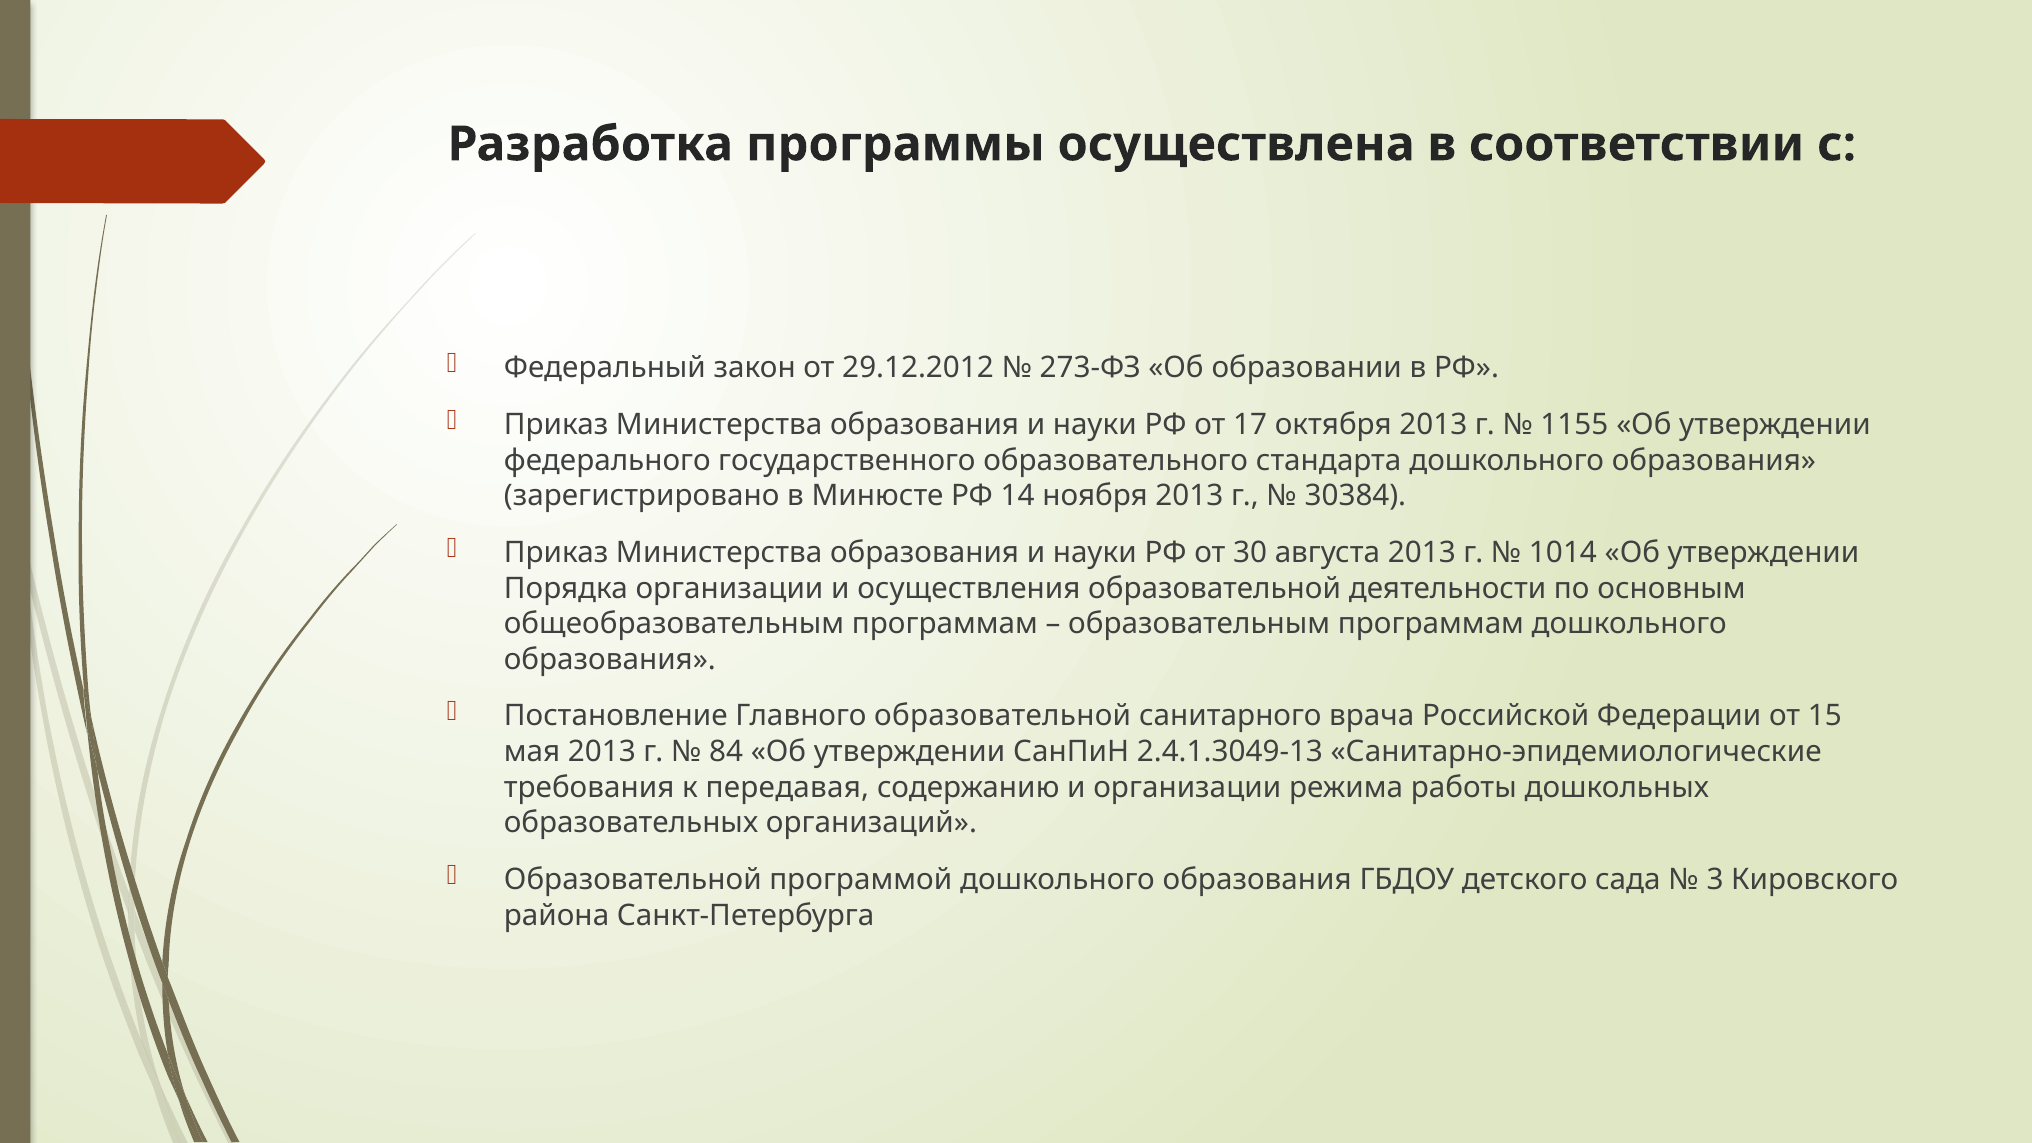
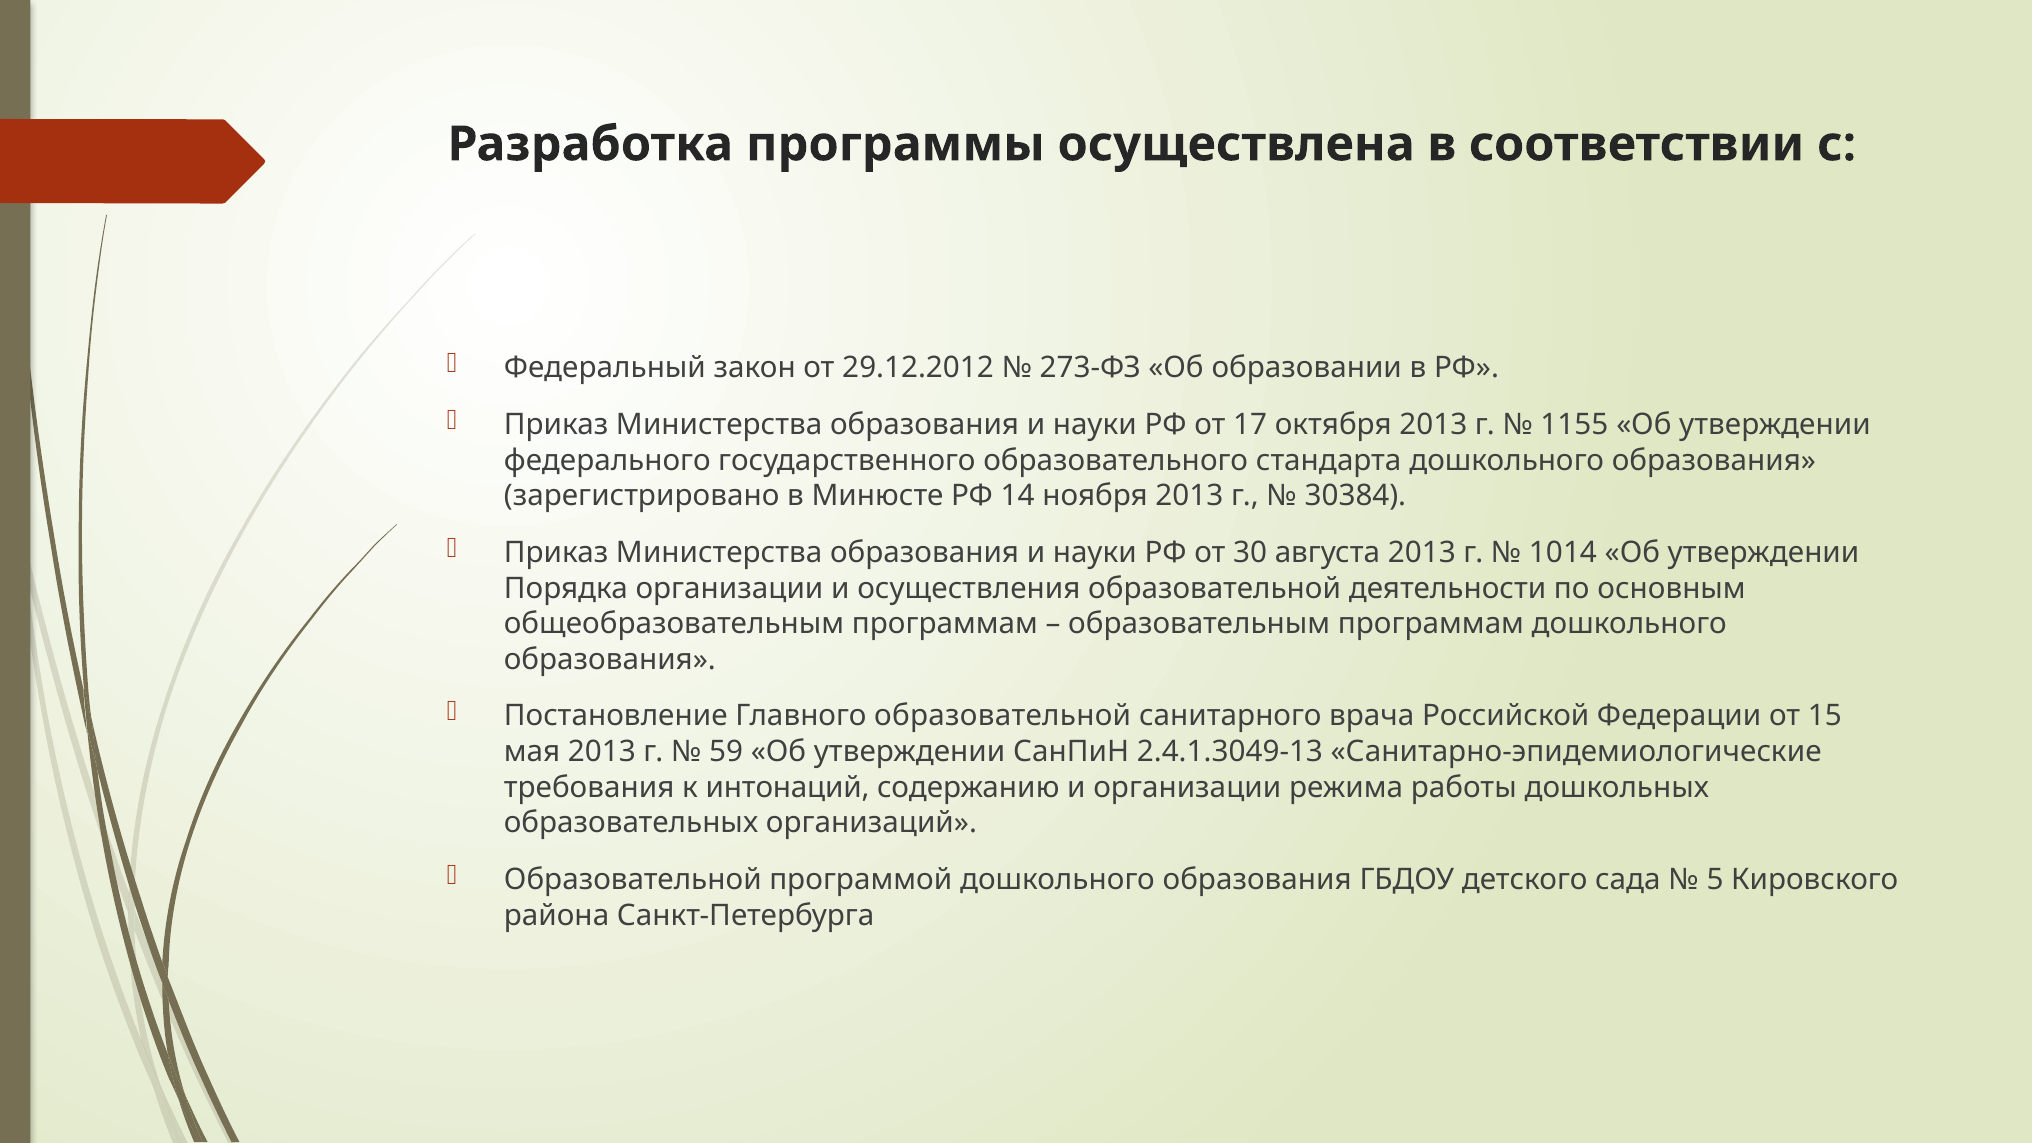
84: 84 -> 59
передавая: передавая -> интонаций
3: 3 -> 5
